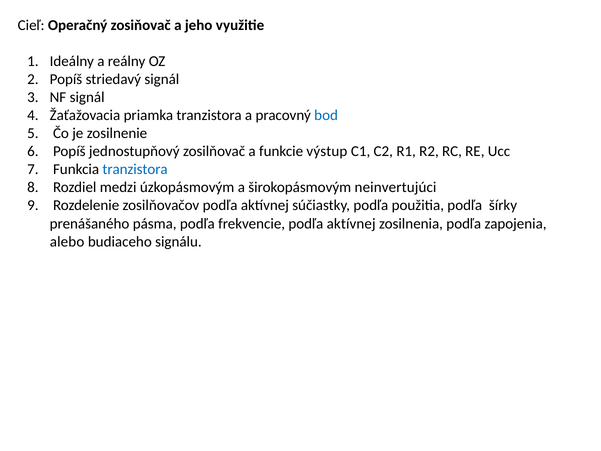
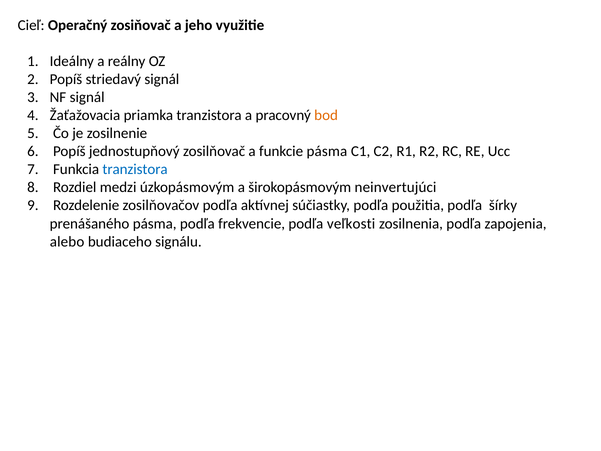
bod colour: blue -> orange
funkcie výstup: výstup -> pásma
frekvencie podľa aktívnej: aktívnej -> veľkosti
